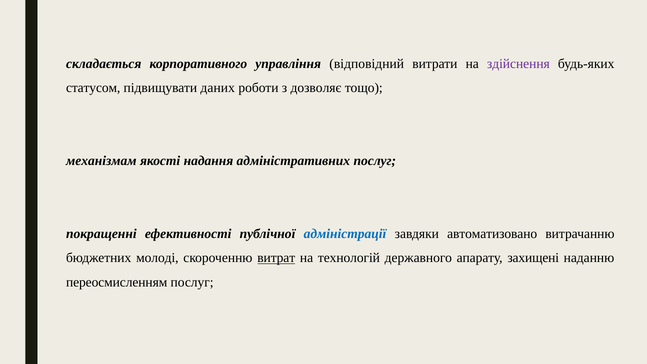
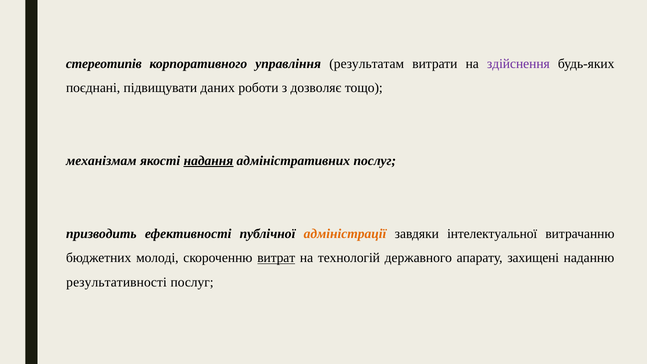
складається: складається -> стереотипів
відповідний: відповідний -> результатам
статусом: статусом -> поєднані
надання underline: none -> present
покращенні: покращенні -> призводить
адміністрації colour: blue -> orange
автоматизовано: автоматизовано -> інтелектуальної
переосмисленням: переосмисленням -> результативності
